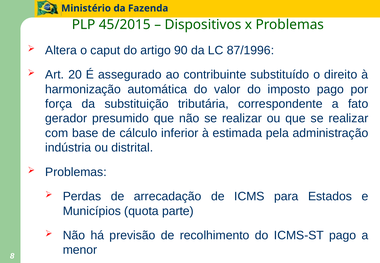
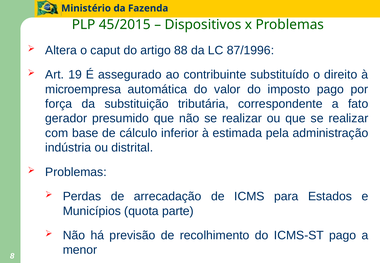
90: 90 -> 88
20: 20 -> 19
harmonização: harmonização -> microempresa
